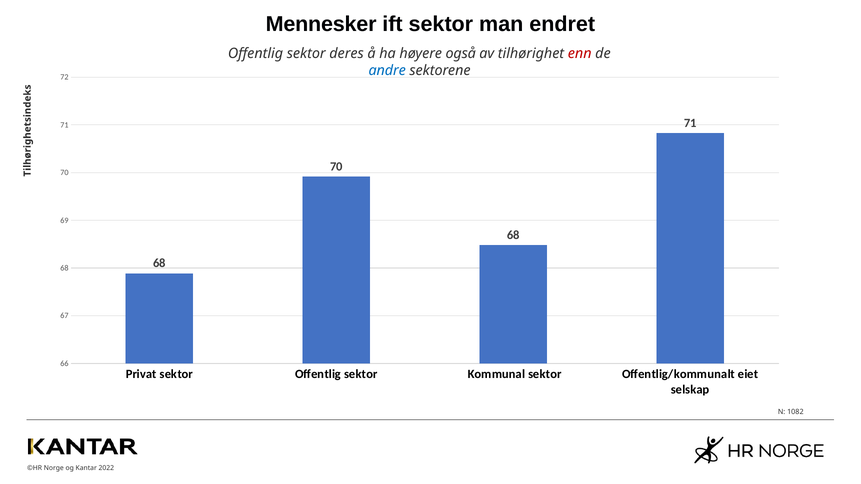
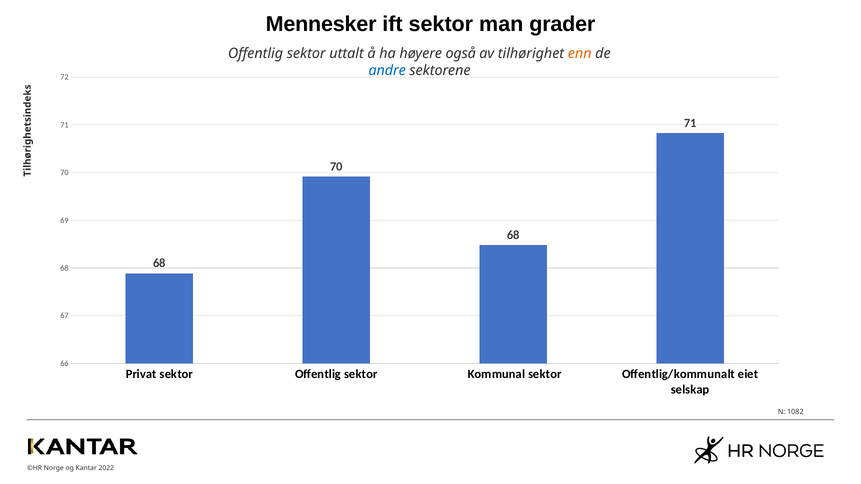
endret: endret -> grader
deres: deres -> uttalt
enn colour: red -> orange
